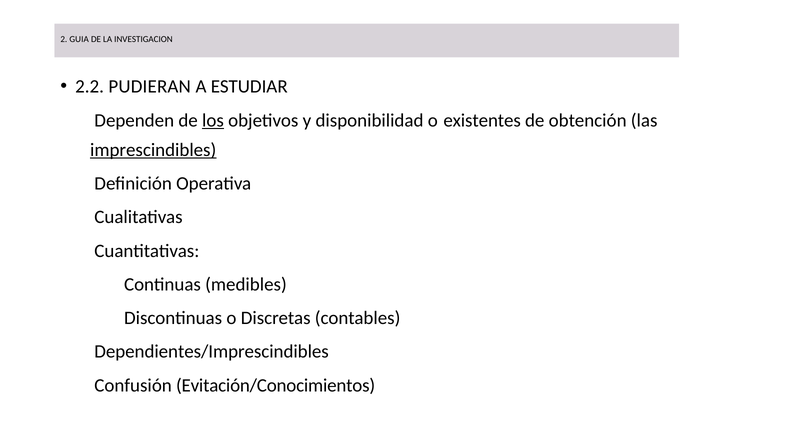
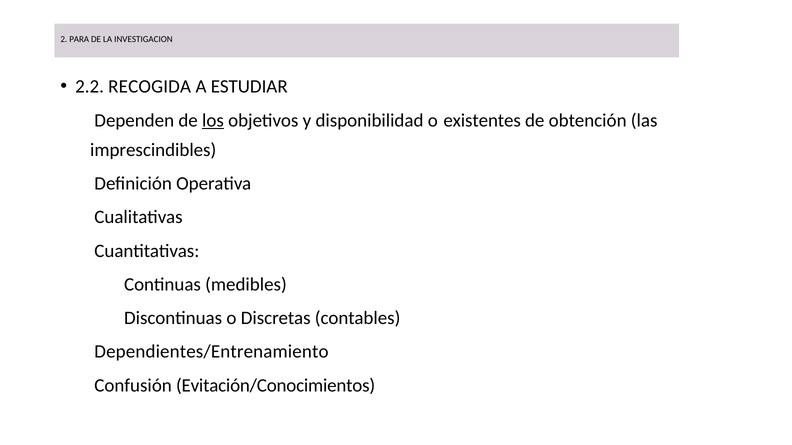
GUIA: GUIA -> PARA
PUDIERAN: PUDIERAN -> RECOGIDA
imprescindibles underline: present -> none
Dependientes/Imprescindibles: Dependientes/Imprescindibles -> Dependientes/Entrenamiento
